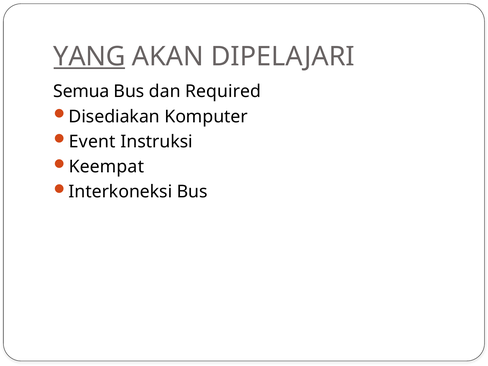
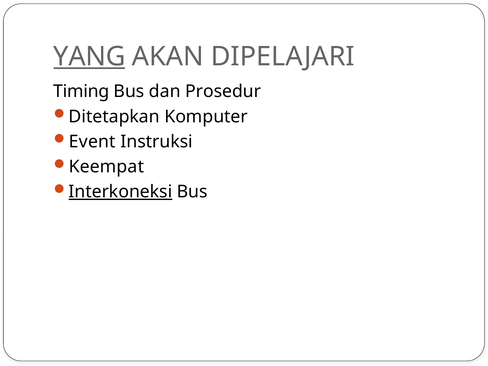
Semua: Semua -> Timing
Required: Required -> Prosedur
Disediakan: Disediakan -> Ditetapkan
Interkoneksi underline: none -> present
